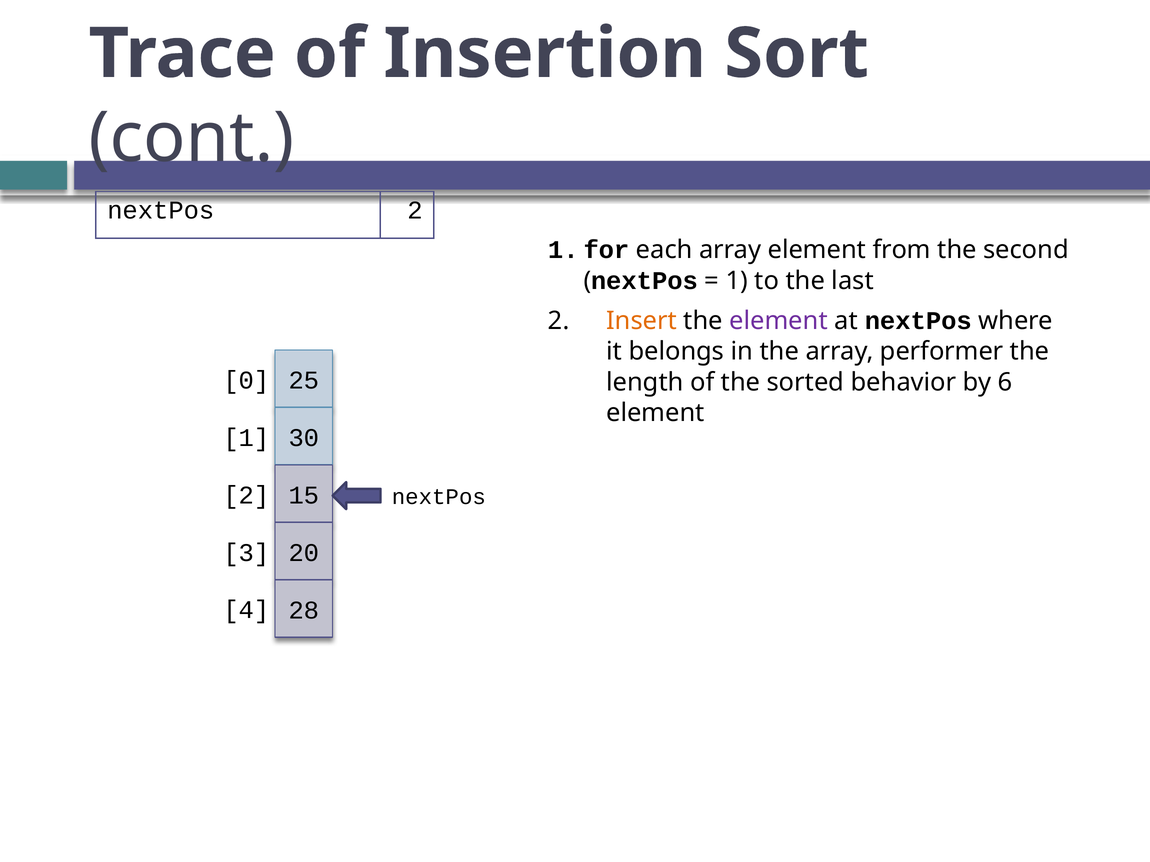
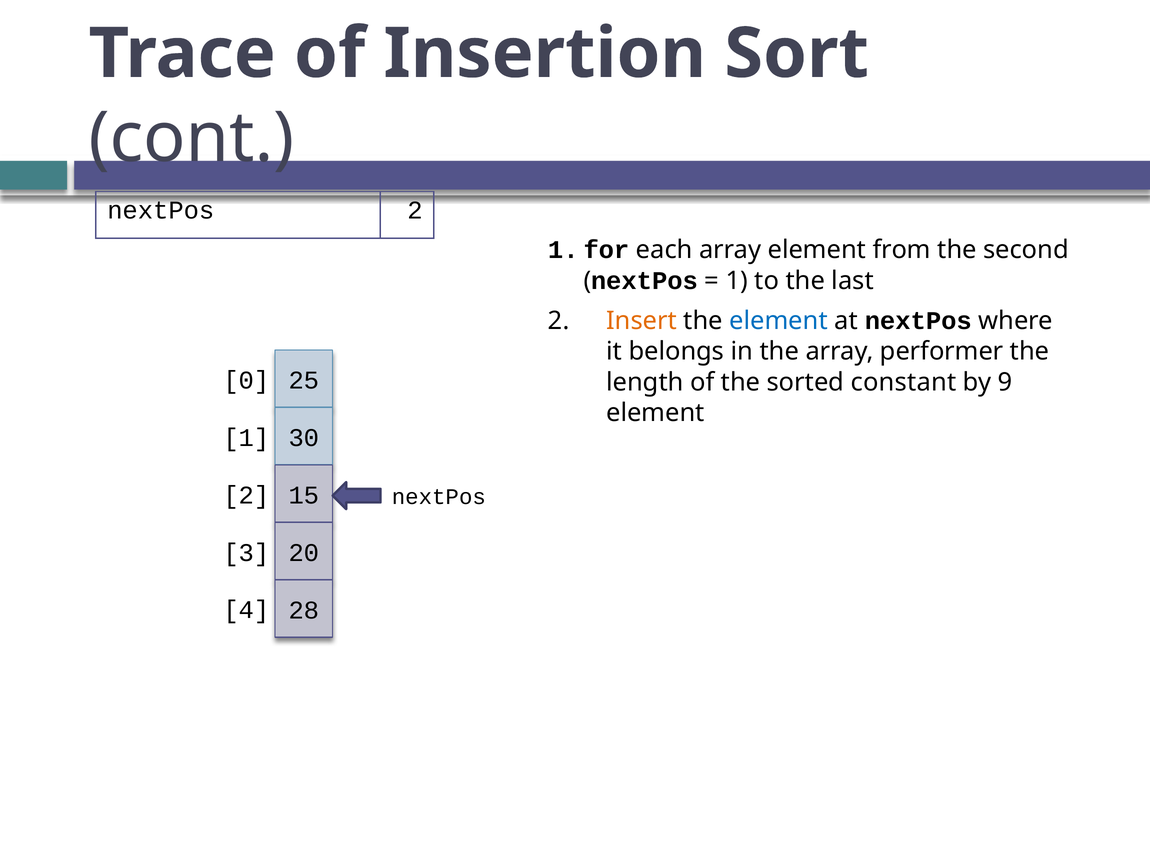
element at (779, 321) colour: purple -> blue
behavior: behavior -> constant
6: 6 -> 9
